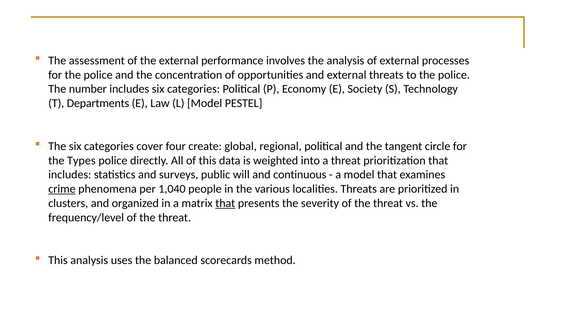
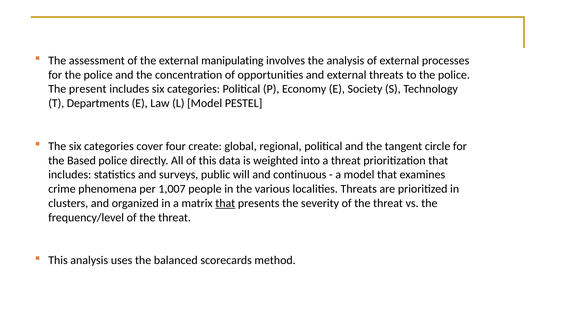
performance: performance -> manipulating
number: number -> present
Types: Types -> Based
crime underline: present -> none
1,040: 1,040 -> 1,007
